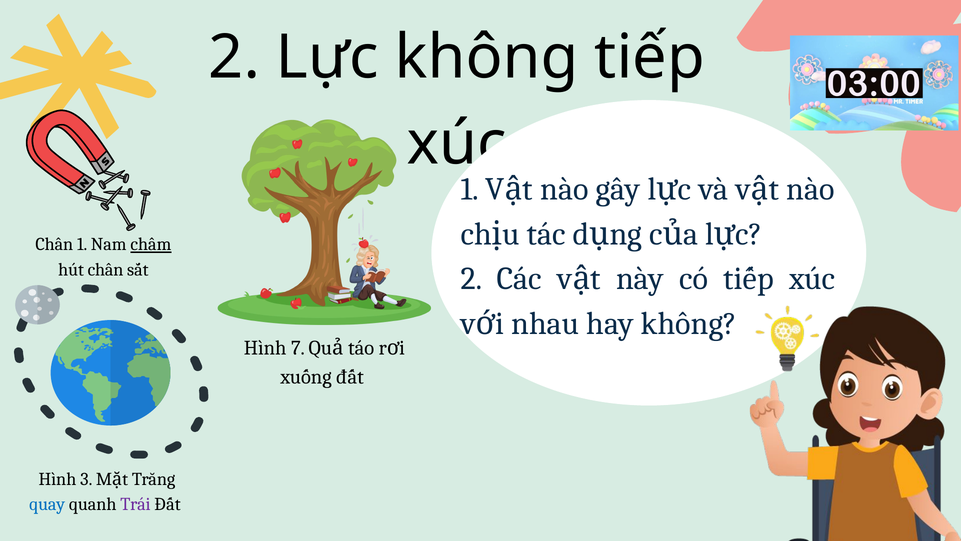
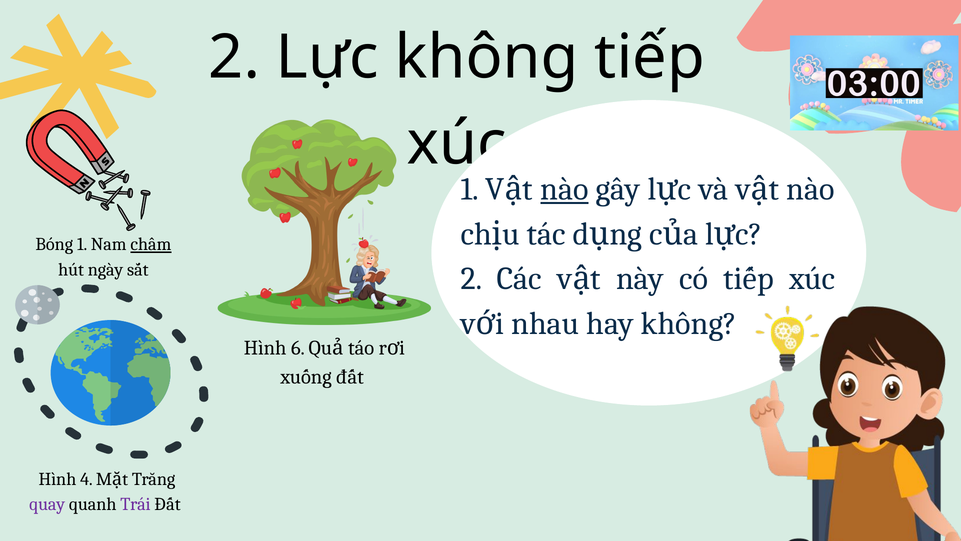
nào at (564, 189) underline: none -> present
Chân at (54, 244): Chân -> Bóng
hút chân: chân -> ngày
7: 7 -> 6
3: 3 -> 4
quay colour: blue -> purple
